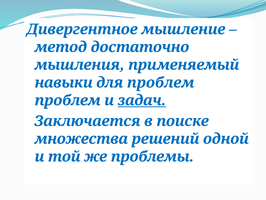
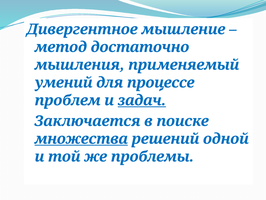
навыки: навыки -> умений
для проблем: проблем -> процессе
множества underline: none -> present
